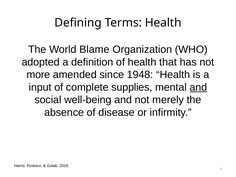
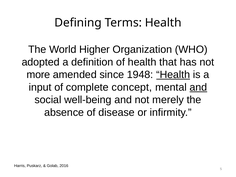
Blame: Blame -> Higher
Health at (173, 75) underline: none -> present
supplies: supplies -> concept
